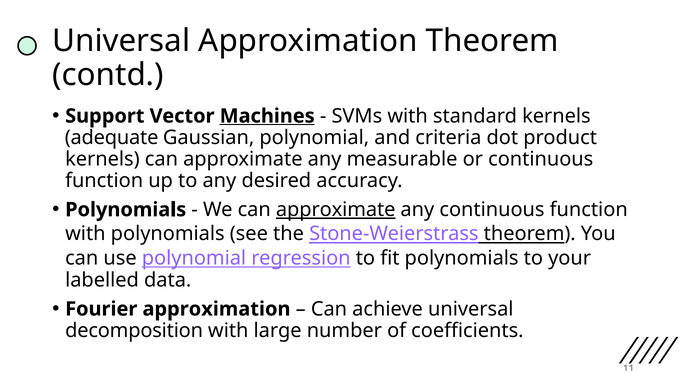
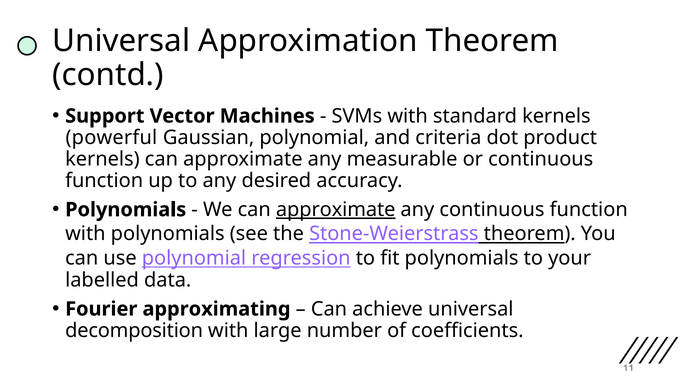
Machines underline: present -> none
adequate: adequate -> powerful
Fourier approximation: approximation -> approximating
